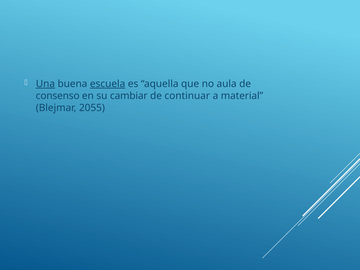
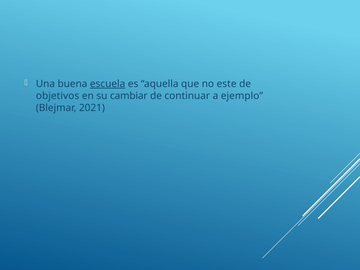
Una underline: present -> none
aula: aula -> este
consenso: consenso -> objetivos
material: material -> ejemplo
2055: 2055 -> 2021
